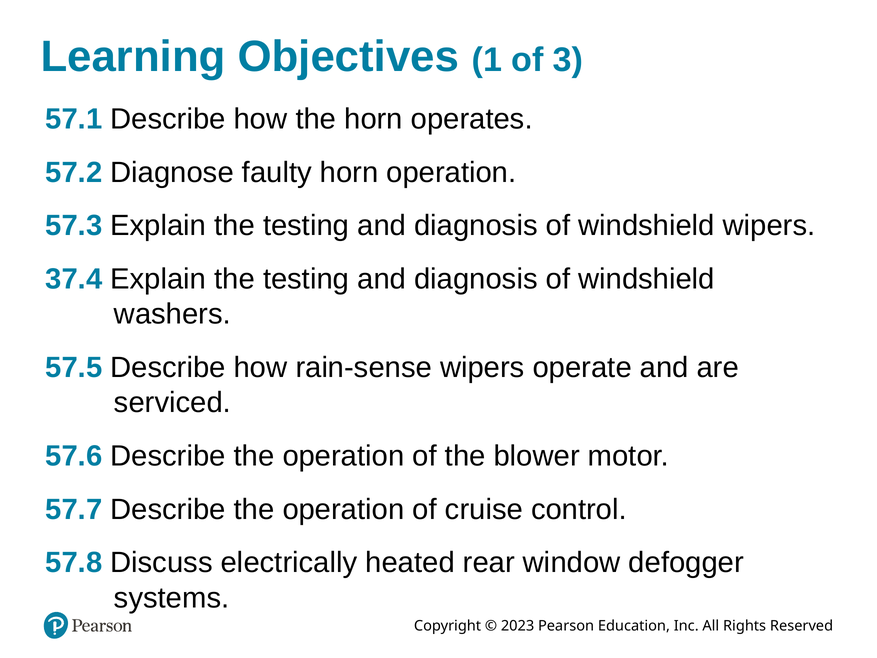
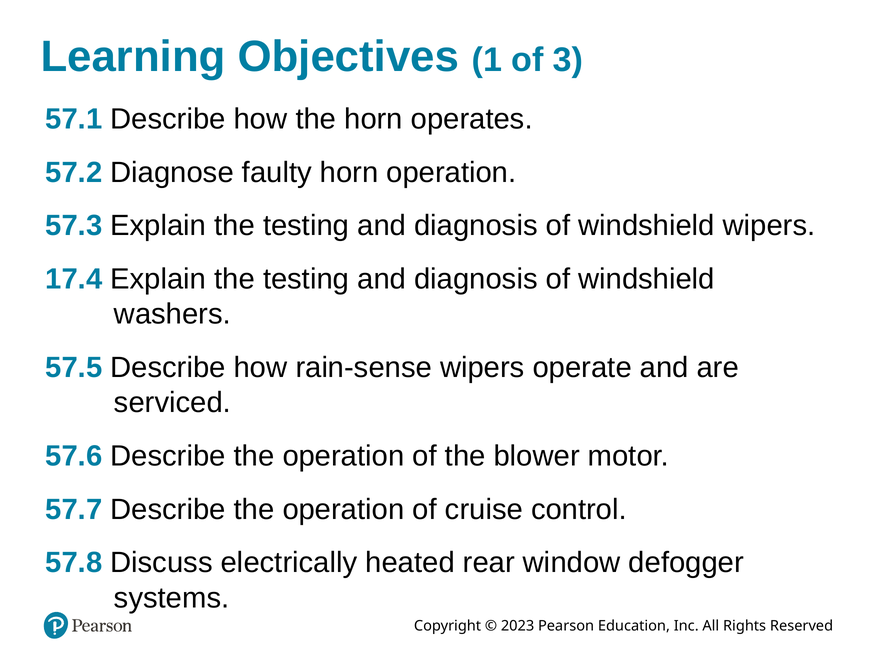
37.4: 37.4 -> 17.4
